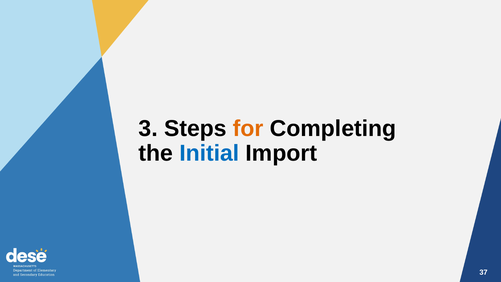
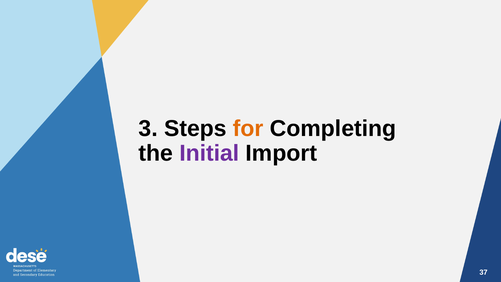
Initial colour: blue -> purple
